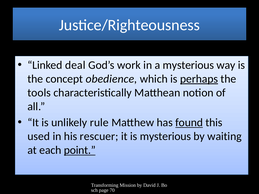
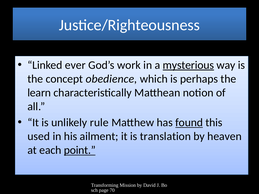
deal: deal -> ever
mysterious at (188, 65) underline: none -> present
perhaps underline: present -> none
tools: tools -> learn
rescuer: rescuer -> ailment
is mysterious: mysterious -> translation
waiting: waiting -> heaven
